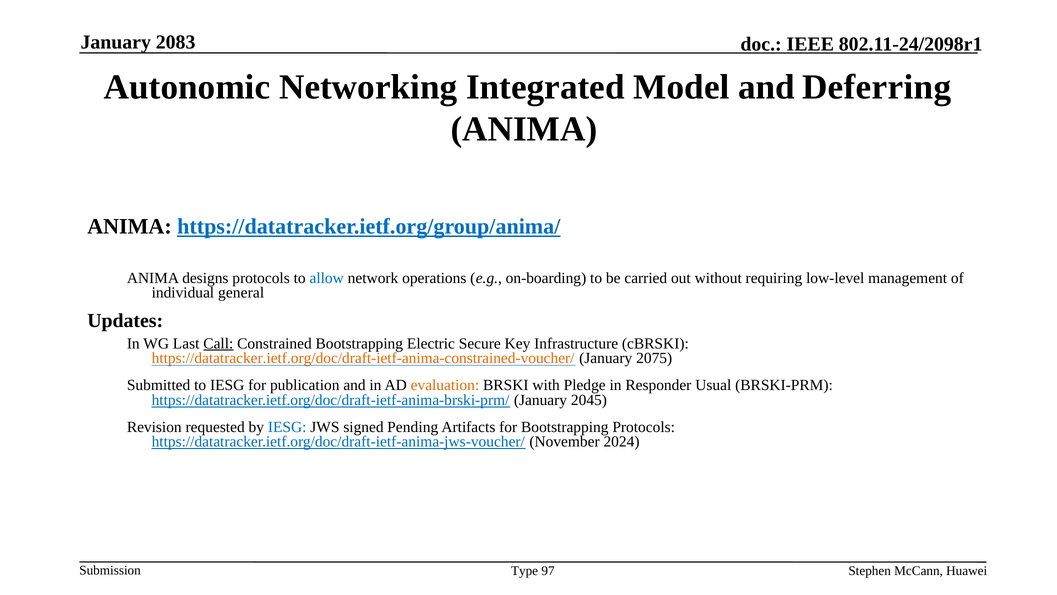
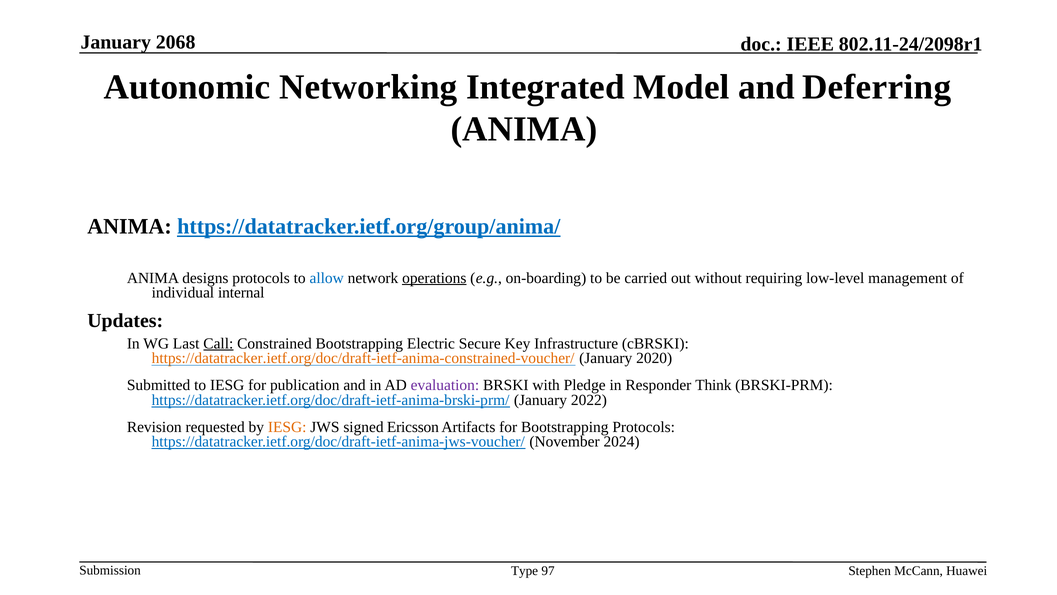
2083: 2083 -> 2068
operations underline: none -> present
general: general -> internal
2075: 2075 -> 2020
evaluation colour: orange -> purple
Usual: Usual -> Think
2045: 2045 -> 2022
IESG at (287, 427) colour: blue -> orange
Pending: Pending -> Ericsson
